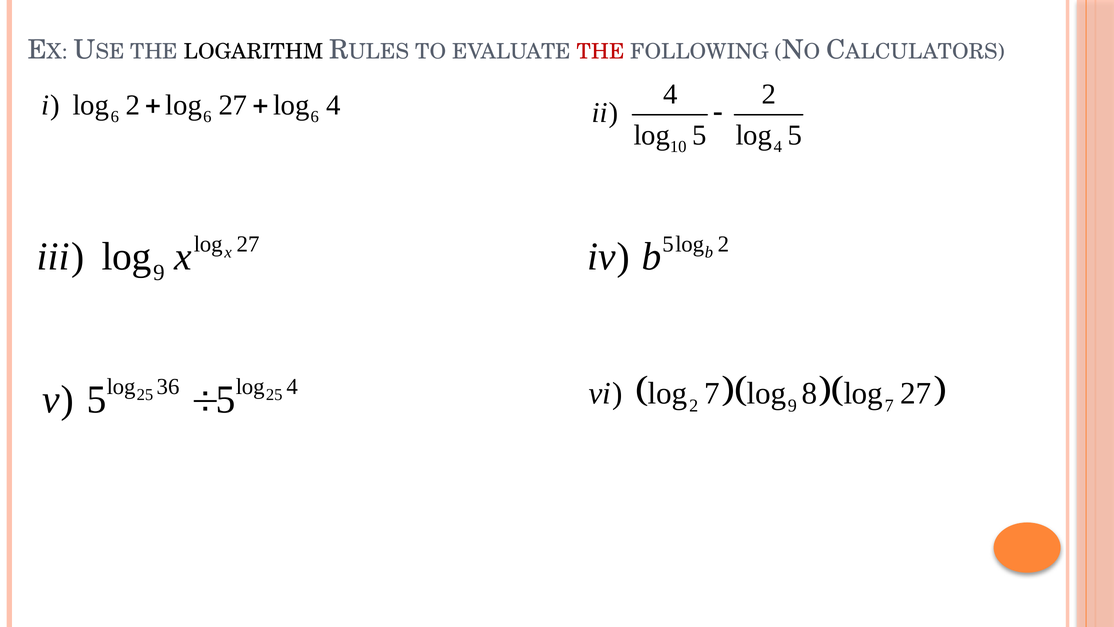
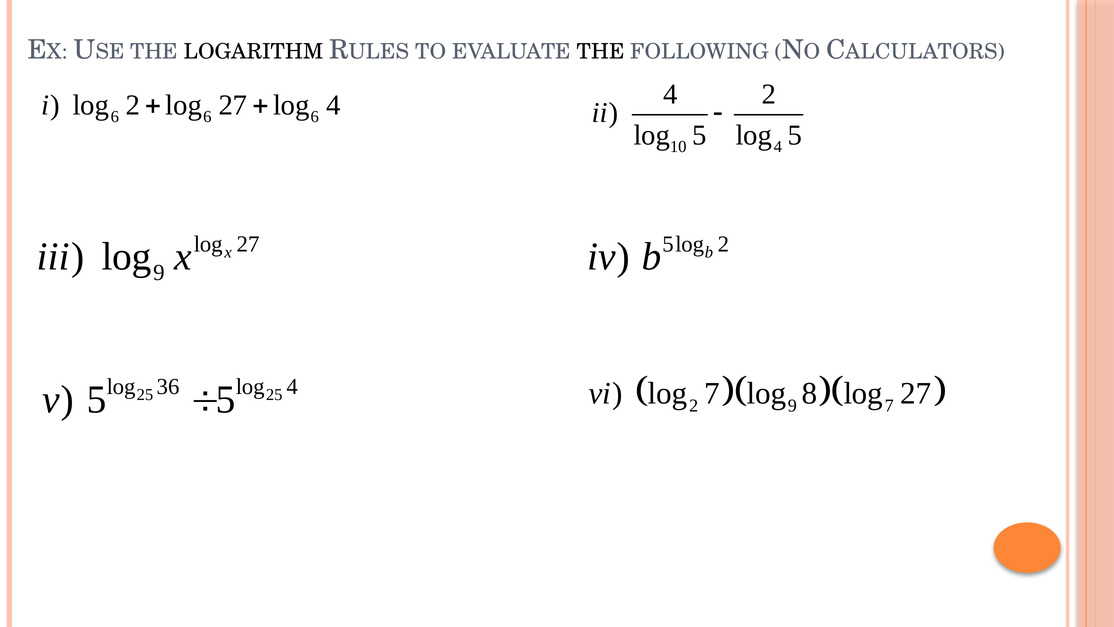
THE at (601, 52) colour: red -> black
